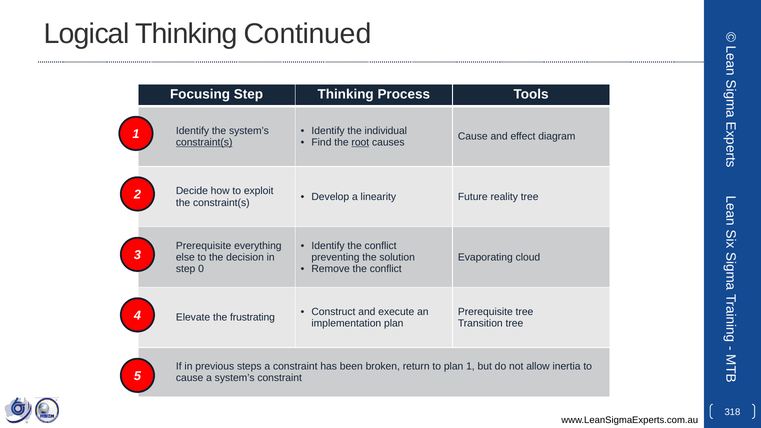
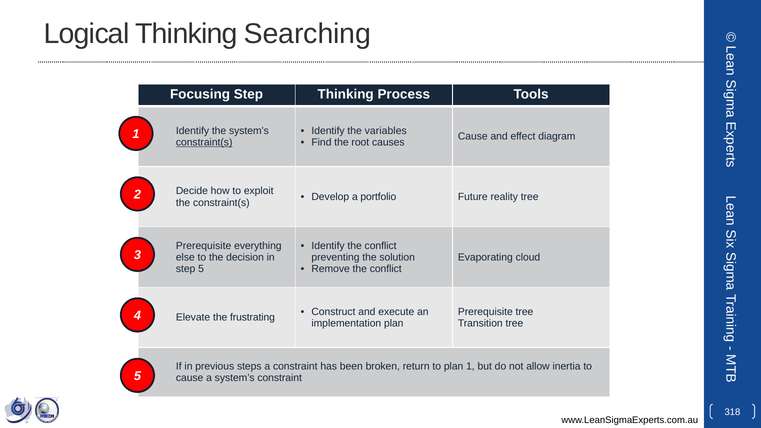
Continued: Continued -> Searching
individual: individual -> variables
root underline: present -> none
linearity: linearity -> portfolio
step 0: 0 -> 5
